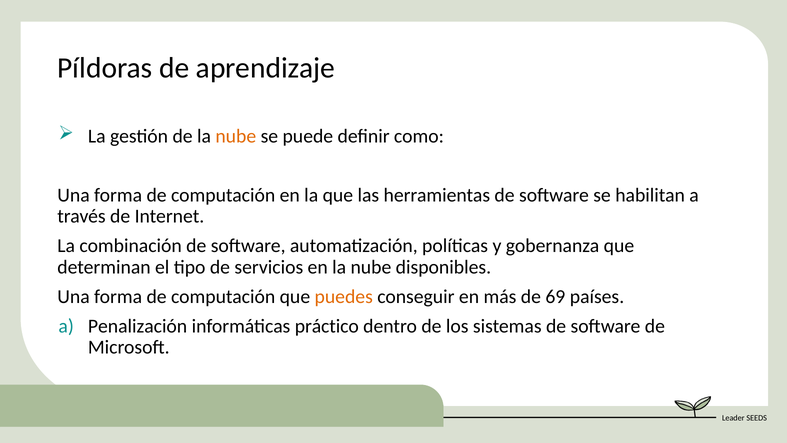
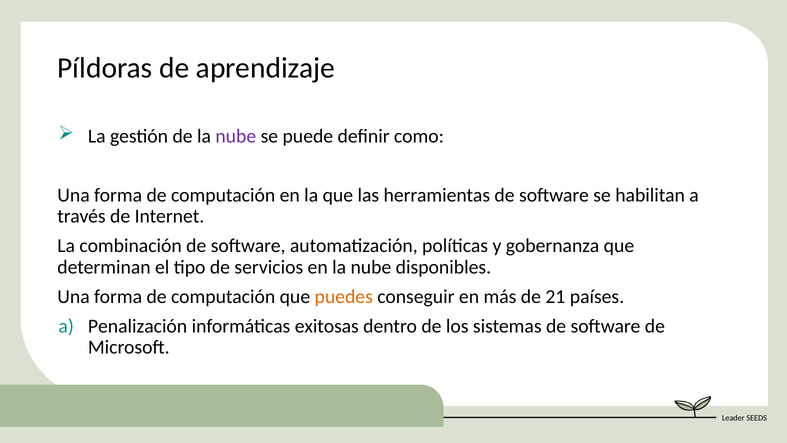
nube at (236, 136) colour: orange -> purple
69: 69 -> 21
práctico: práctico -> exitosas
